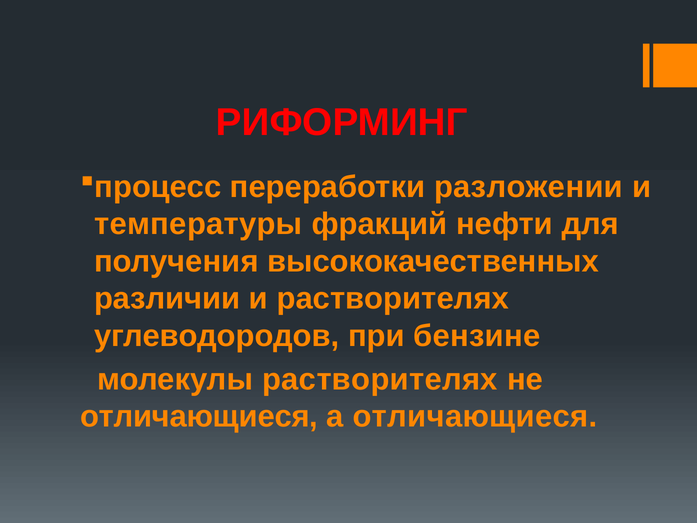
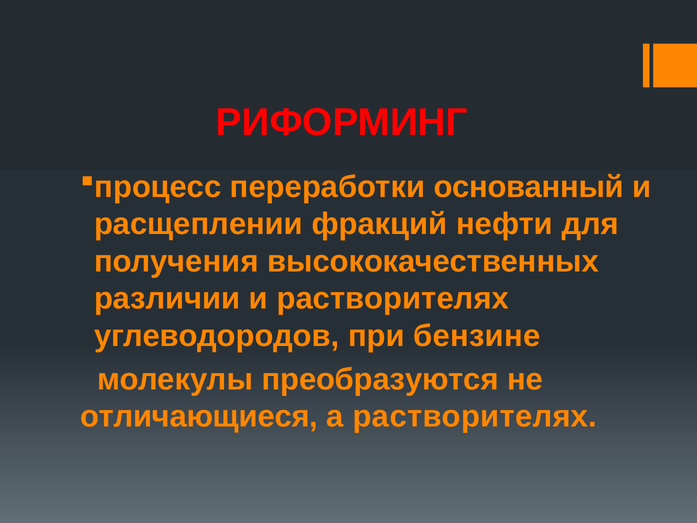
разложении: разложении -> основанный
температуры: температуры -> расщеплении
молекулы растворителях: растворителях -> преобразуются
а отличающиеся: отличающиеся -> растворителях
